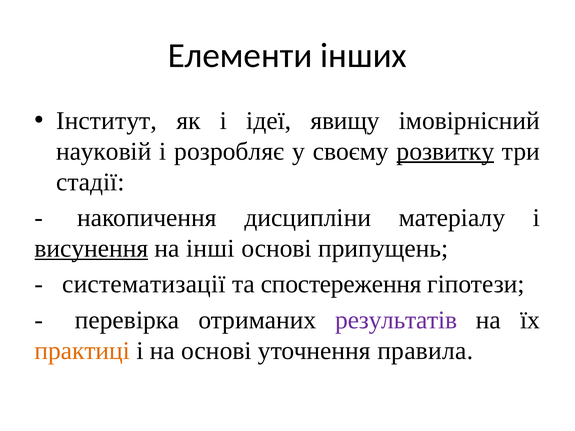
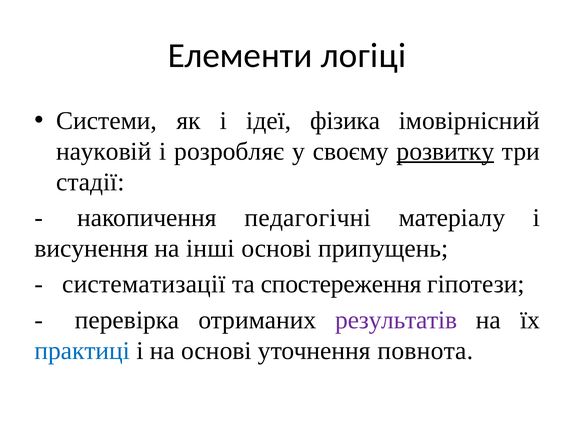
інших: інших -> логіці
Інститут: Інститут -> Системи
явищу: явищу -> фізика
дисципліни: дисципліни -> педагогічні
висунення underline: present -> none
практиці colour: orange -> blue
правила: правила -> повнота
